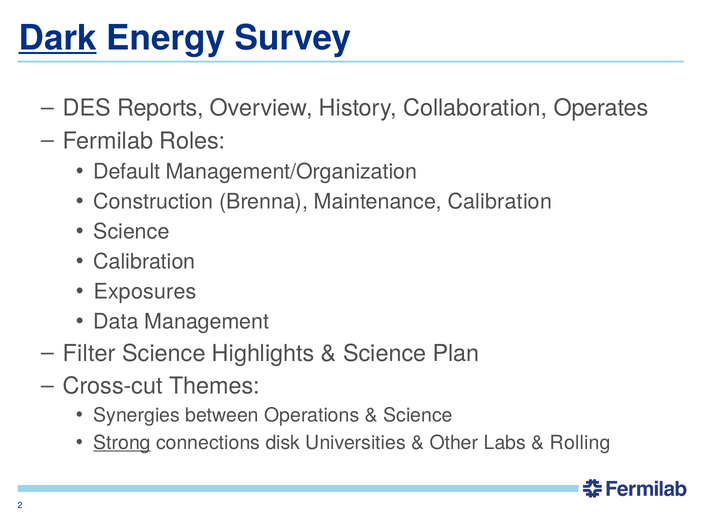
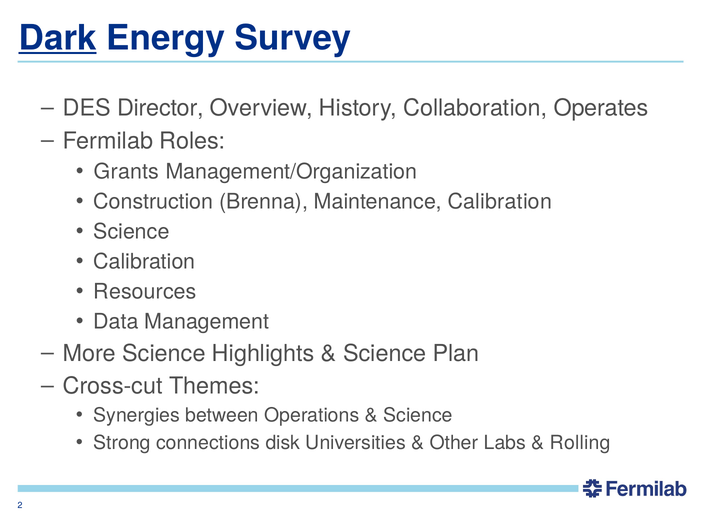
Reports: Reports -> Director
Default: Default -> Grants
Exposures: Exposures -> Resources
Filter: Filter -> More
Strong underline: present -> none
